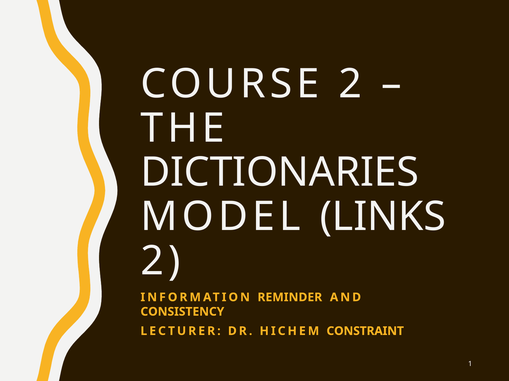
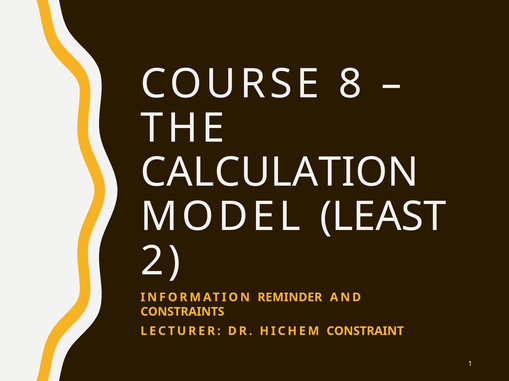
COURSE 2: 2 -> 8
DICTIONARIES: DICTIONARIES -> CALCULATION
LINKS: LINKS -> LEAST
CONSISTENCY: CONSISTENCY -> CONSTRAINTS
